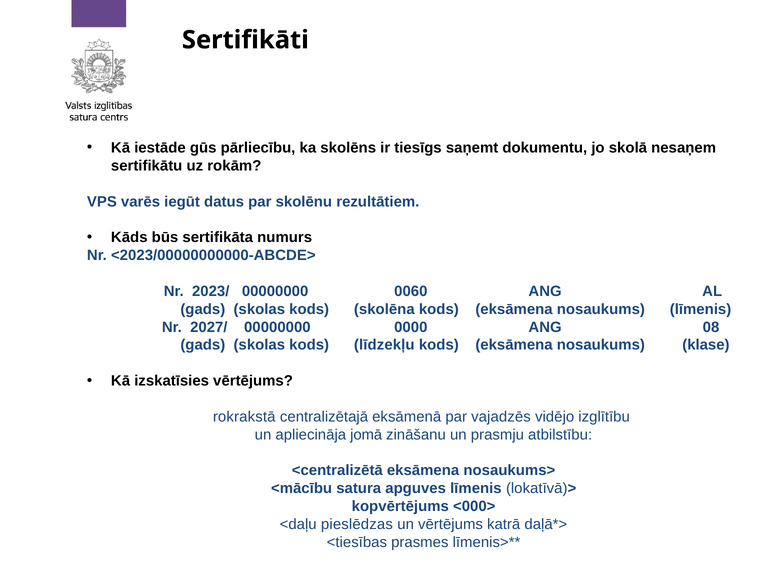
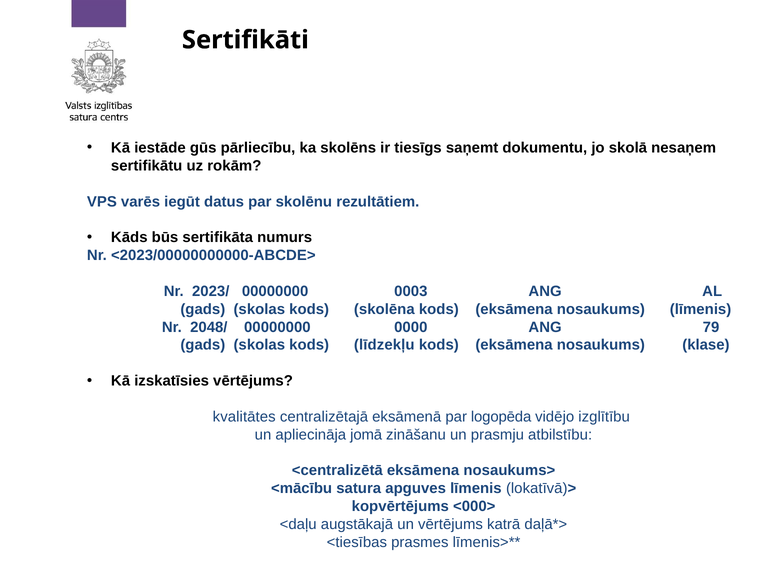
0060: 0060 -> 0003
2027/: 2027/ -> 2048/
08: 08 -> 79
rokrakstā: rokrakstā -> kvalitātes
vajadzēs: vajadzēs -> logopēda
pieslēdzas: pieslēdzas -> augstākajā
